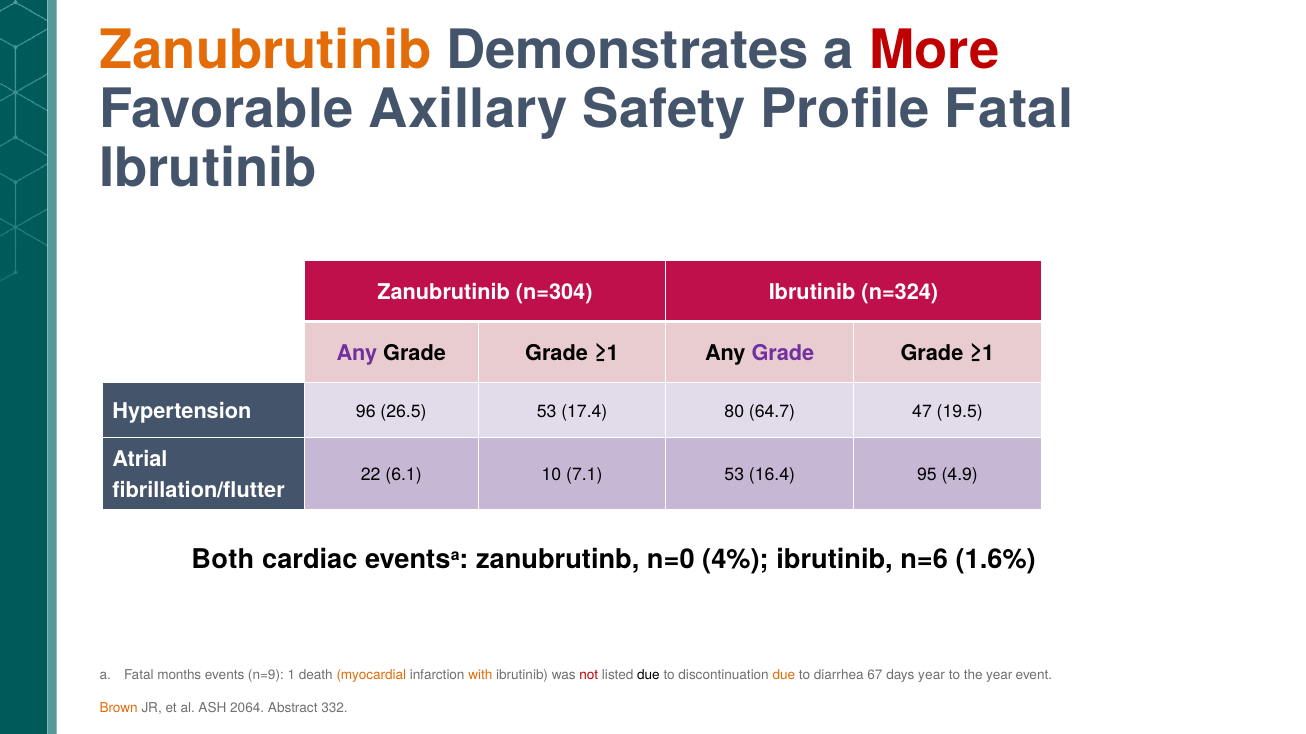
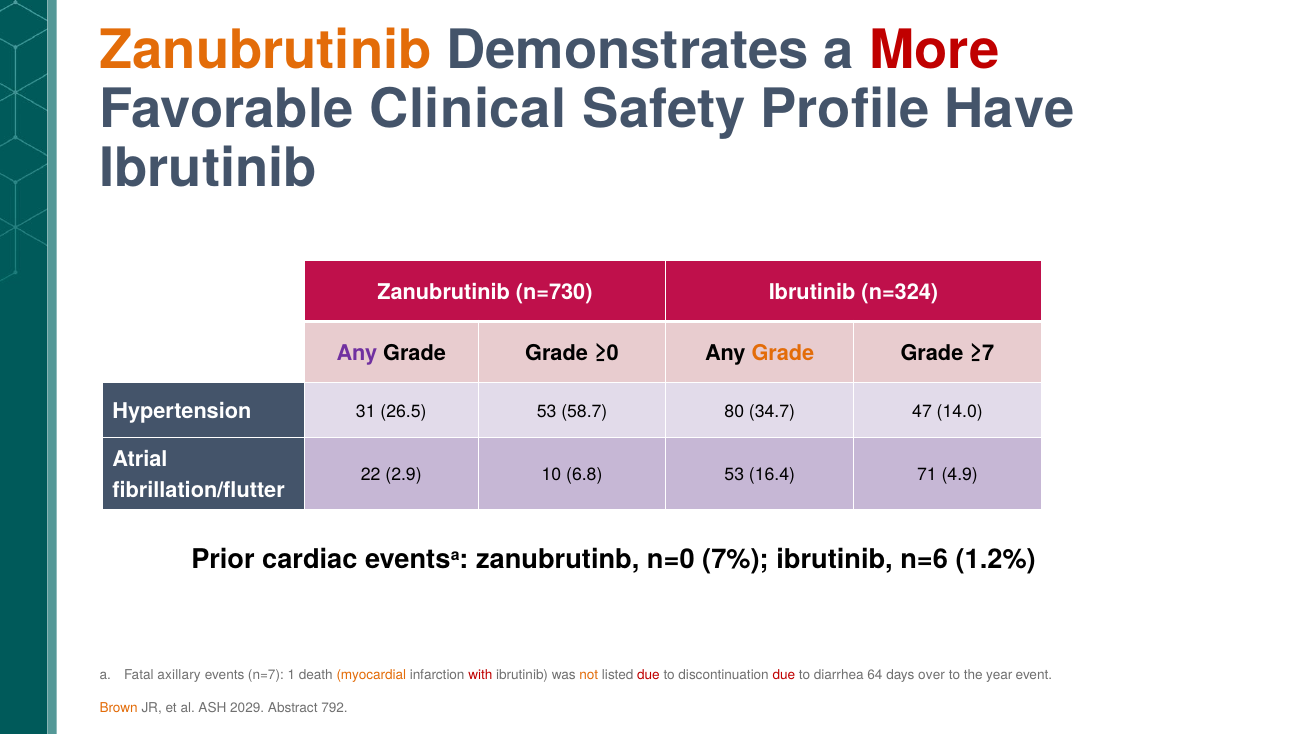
Axillary: Axillary -> Clinical
Profile Fatal: Fatal -> Have
n=304: n=304 -> n=730
≥1 at (606, 354): ≥1 -> ≥0
Grade at (783, 354) colour: purple -> orange
≥1 at (982, 354): ≥1 -> ≥7
96: 96 -> 31
17.4: 17.4 -> 58.7
64.7: 64.7 -> 34.7
19.5: 19.5 -> 14.0
6.1: 6.1 -> 2.9
7.1: 7.1 -> 6.8
95: 95 -> 71
Both: Both -> Prior
4%: 4% -> 7%
1.6%: 1.6% -> 1.2%
months: months -> axillary
n=9: n=9 -> n=7
with colour: orange -> red
not colour: red -> orange
due at (648, 676) colour: black -> red
due at (784, 676) colour: orange -> red
67: 67 -> 64
days year: year -> over
2064: 2064 -> 2029
332: 332 -> 792
